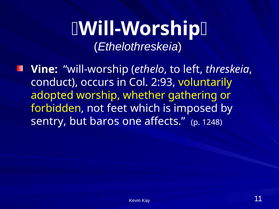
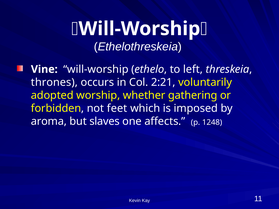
conduct: conduct -> thrones
2:93: 2:93 -> 2:21
sentry: sentry -> aroma
baros: baros -> slaves
